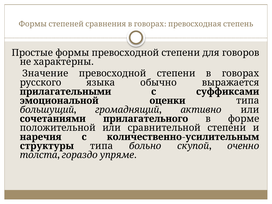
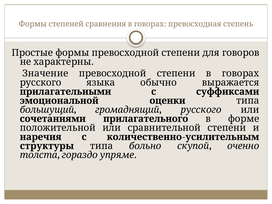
громаднящий‚ активно: активно -> русского
